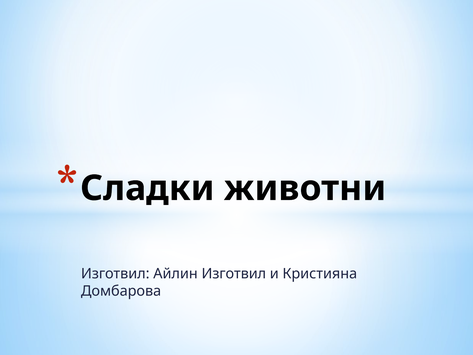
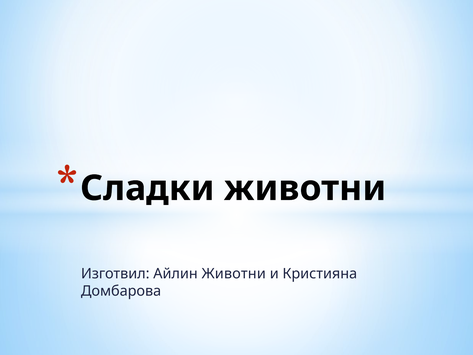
Айлин Изготвил: Изготвил -> Животни
